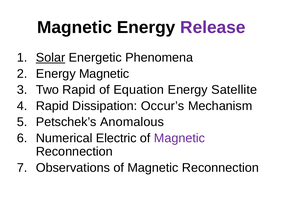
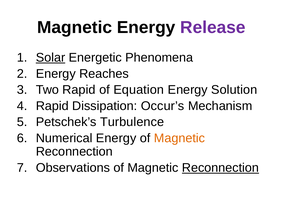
Energy Magnetic: Magnetic -> Reaches
Satellite: Satellite -> Solution
Anomalous: Anomalous -> Turbulence
Numerical Electric: Electric -> Energy
Magnetic at (179, 138) colour: purple -> orange
Reconnection at (220, 168) underline: none -> present
